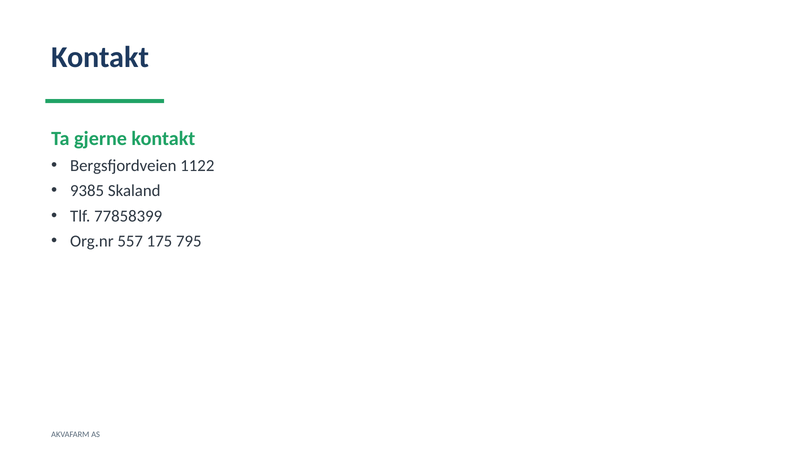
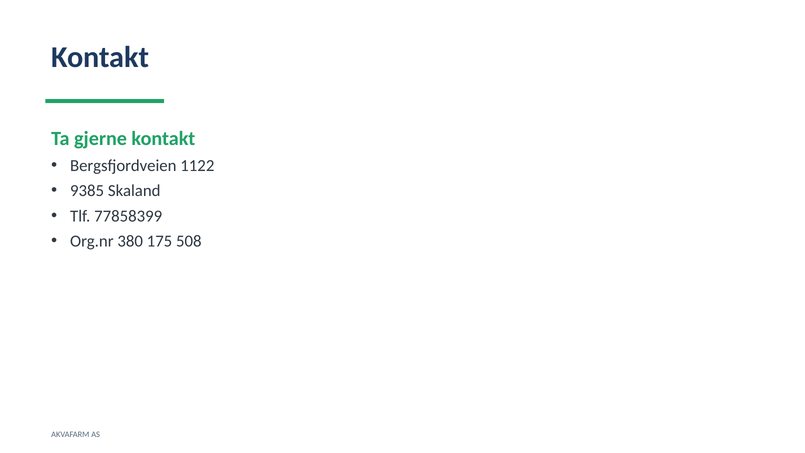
557: 557 -> 380
795: 795 -> 508
